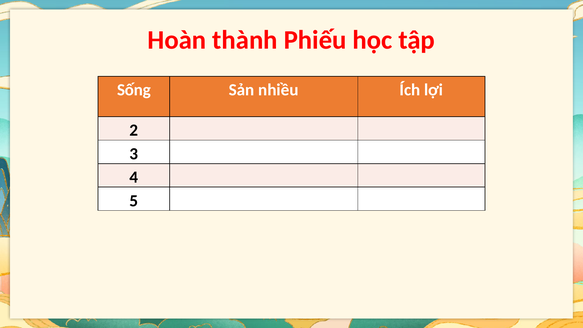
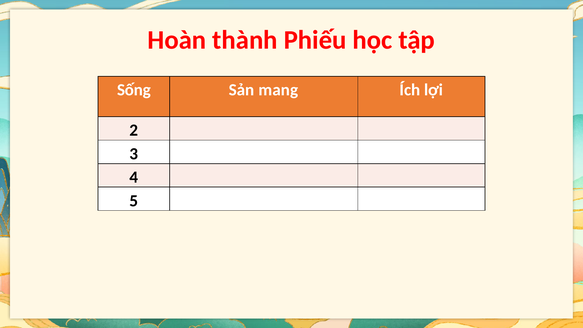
nhiều: nhiều -> mang
